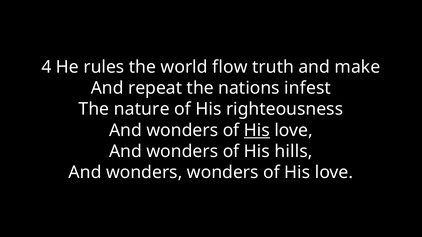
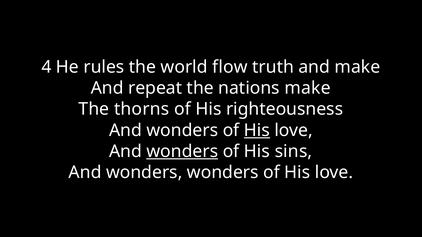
nations infest: infest -> make
nature: nature -> thorns
wonders at (182, 152) underline: none -> present
hills: hills -> sins
